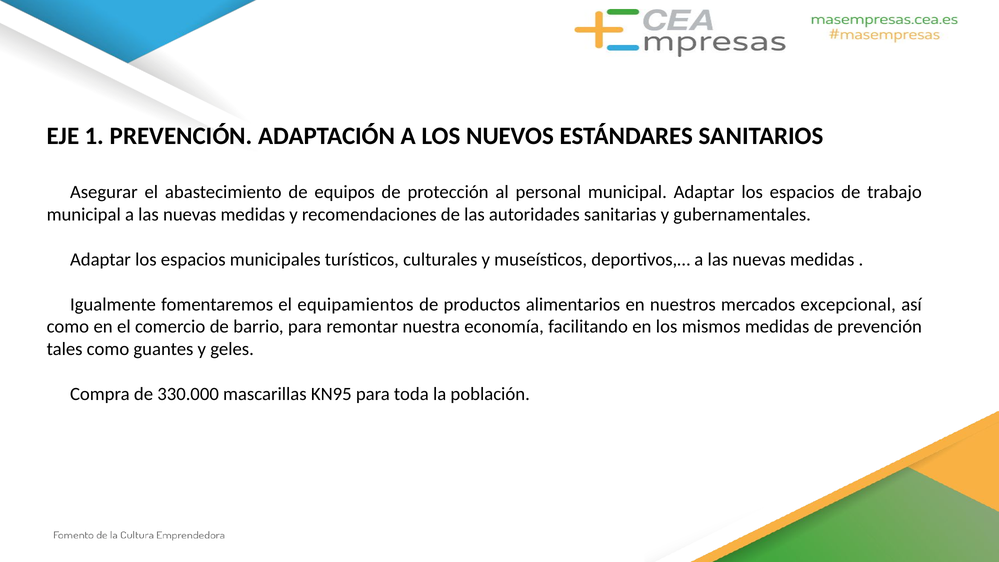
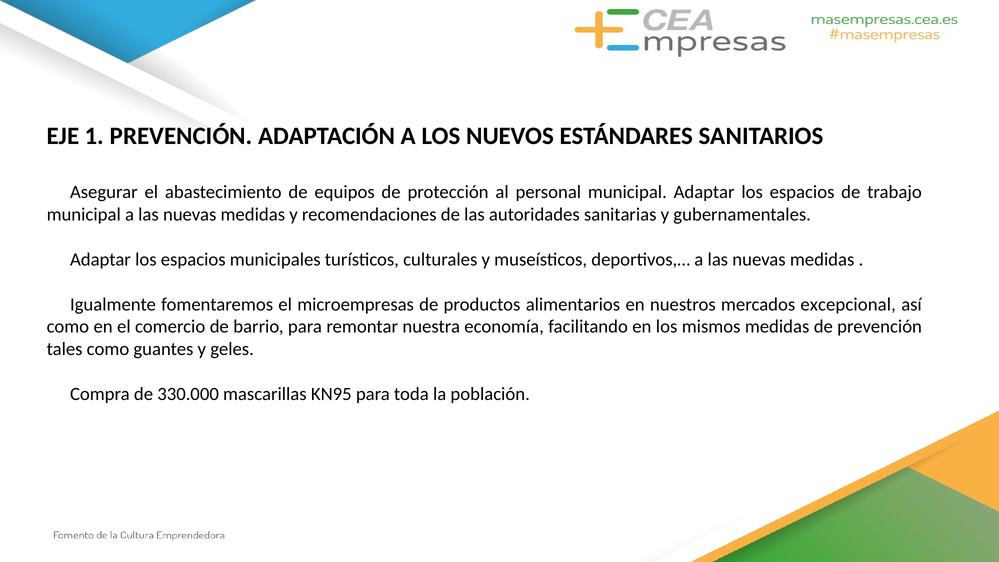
equipamientos: equipamientos -> microempresas
